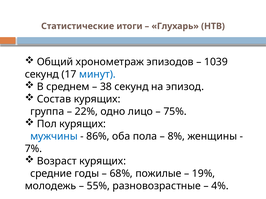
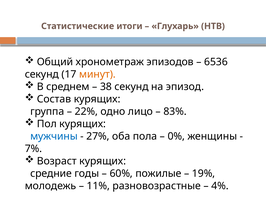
1039: 1039 -> 6536
минут colour: blue -> orange
75%: 75% -> 83%
86%: 86% -> 27%
8%: 8% -> 0%
68%: 68% -> 60%
55%: 55% -> 11%
